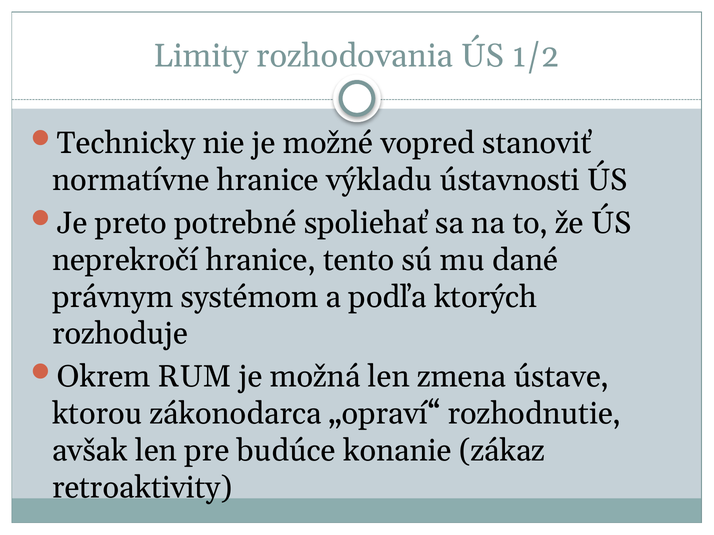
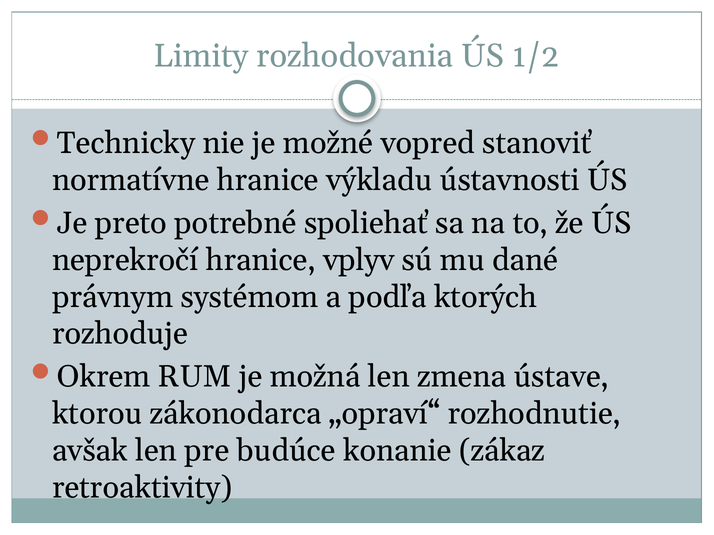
tento: tento -> vplyv
